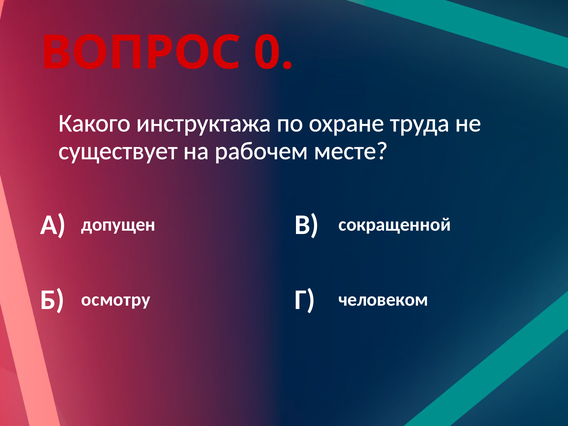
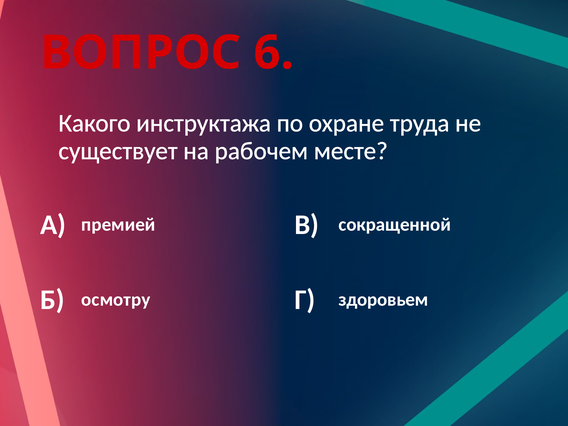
0: 0 -> 6
допущен: допущен -> премией
человеком: человеком -> здоровьем
